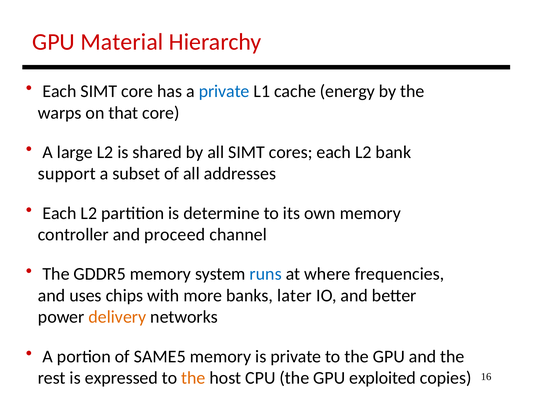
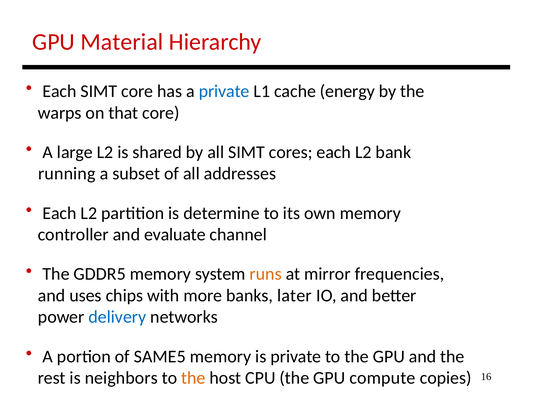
support: support -> running
proceed: proceed -> evaluate
runs colour: blue -> orange
where: where -> mirror
delivery colour: orange -> blue
expressed: expressed -> neighbors
exploited: exploited -> compute
